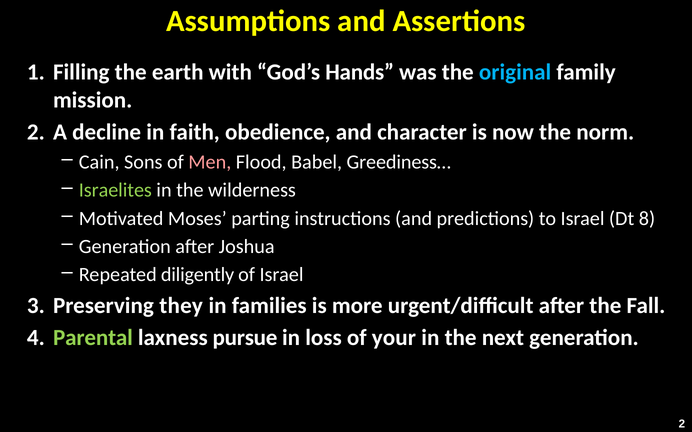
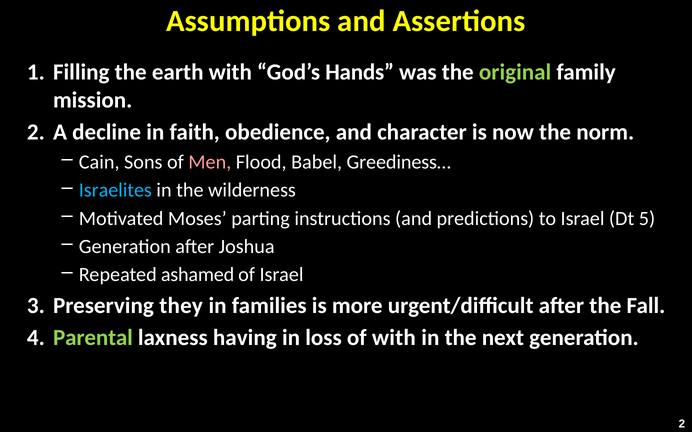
original colour: light blue -> light green
Israelites colour: light green -> light blue
8: 8 -> 5
diligently: diligently -> ashamed
pursue: pursue -> having
of your: your -> with
